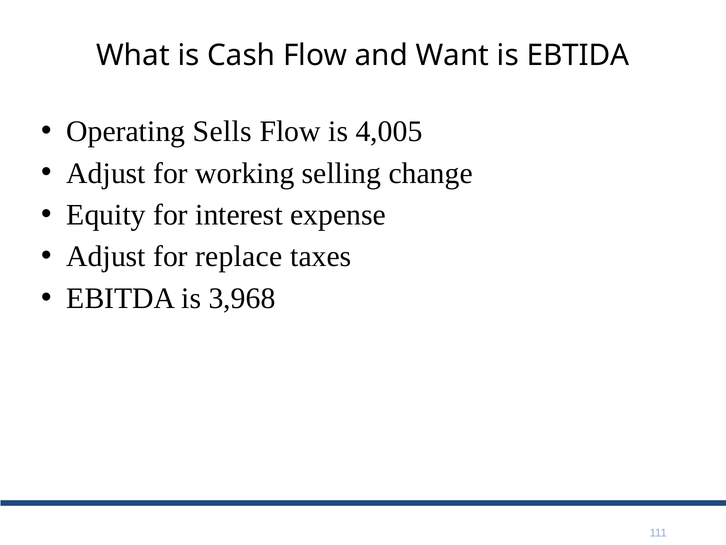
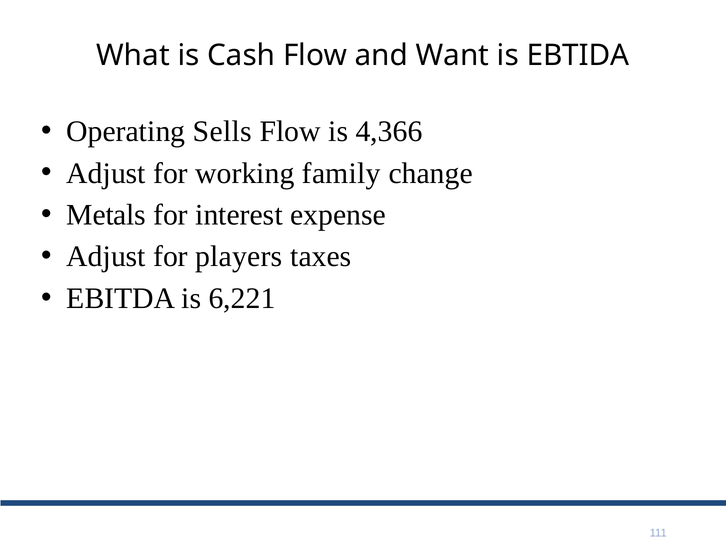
4,005: 4,005 -> 4,366
selling: selling -> family
Equity: Equity -> Metals
replace: replace -> players
3,968: 3,968 -> 6,221
